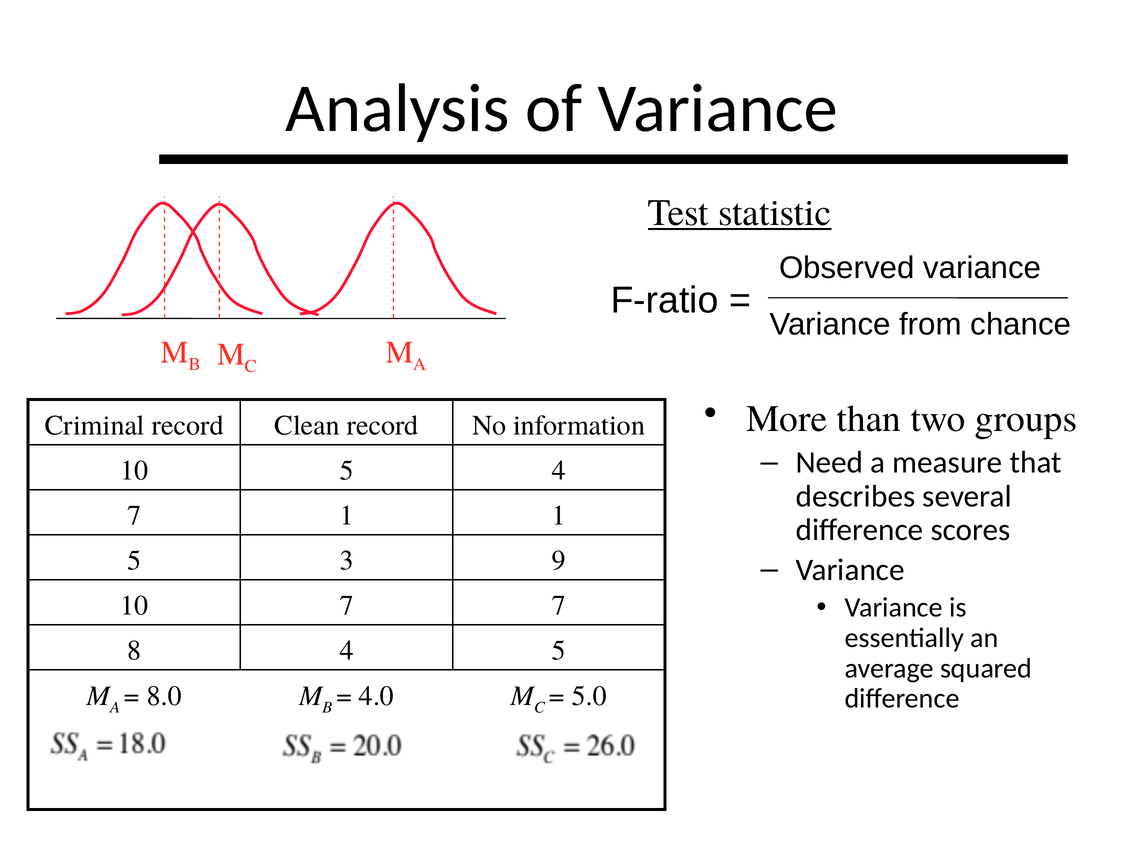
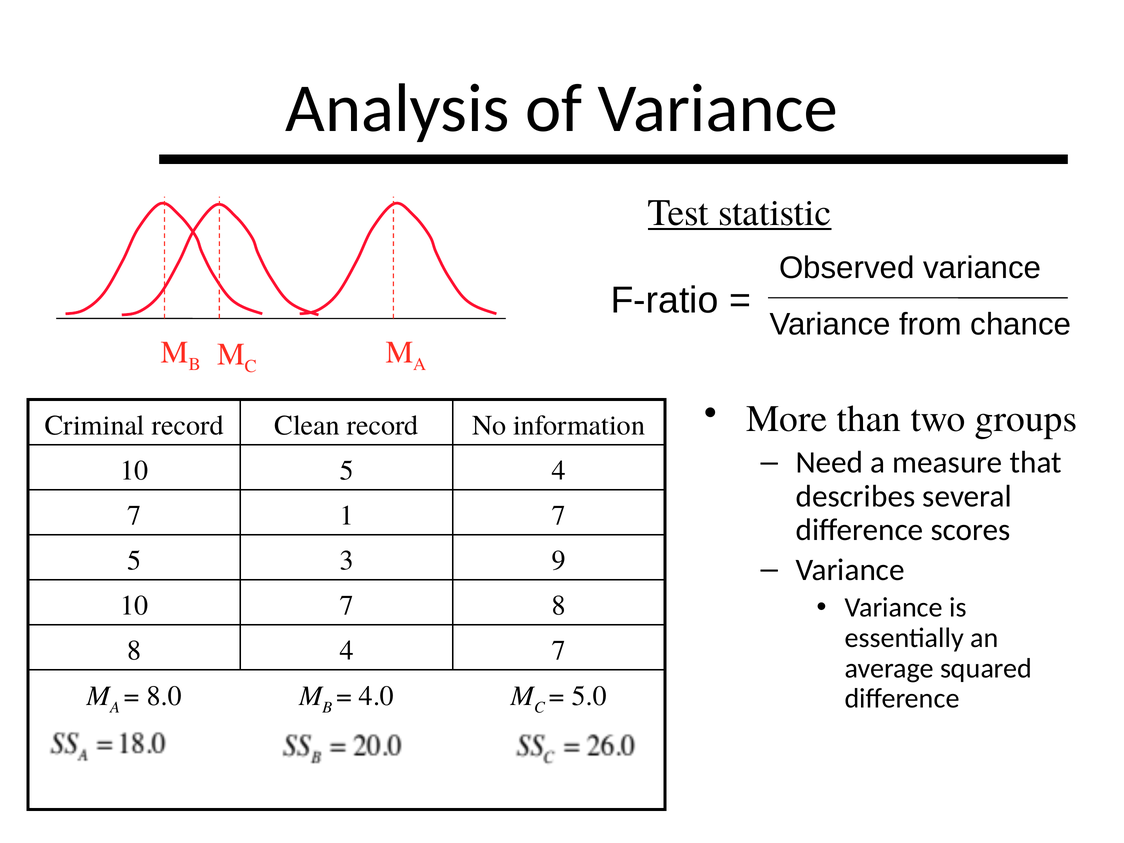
1 1: 1 -> 7
7 7: 7 -> 8
8 4 5: 5 -> 7
